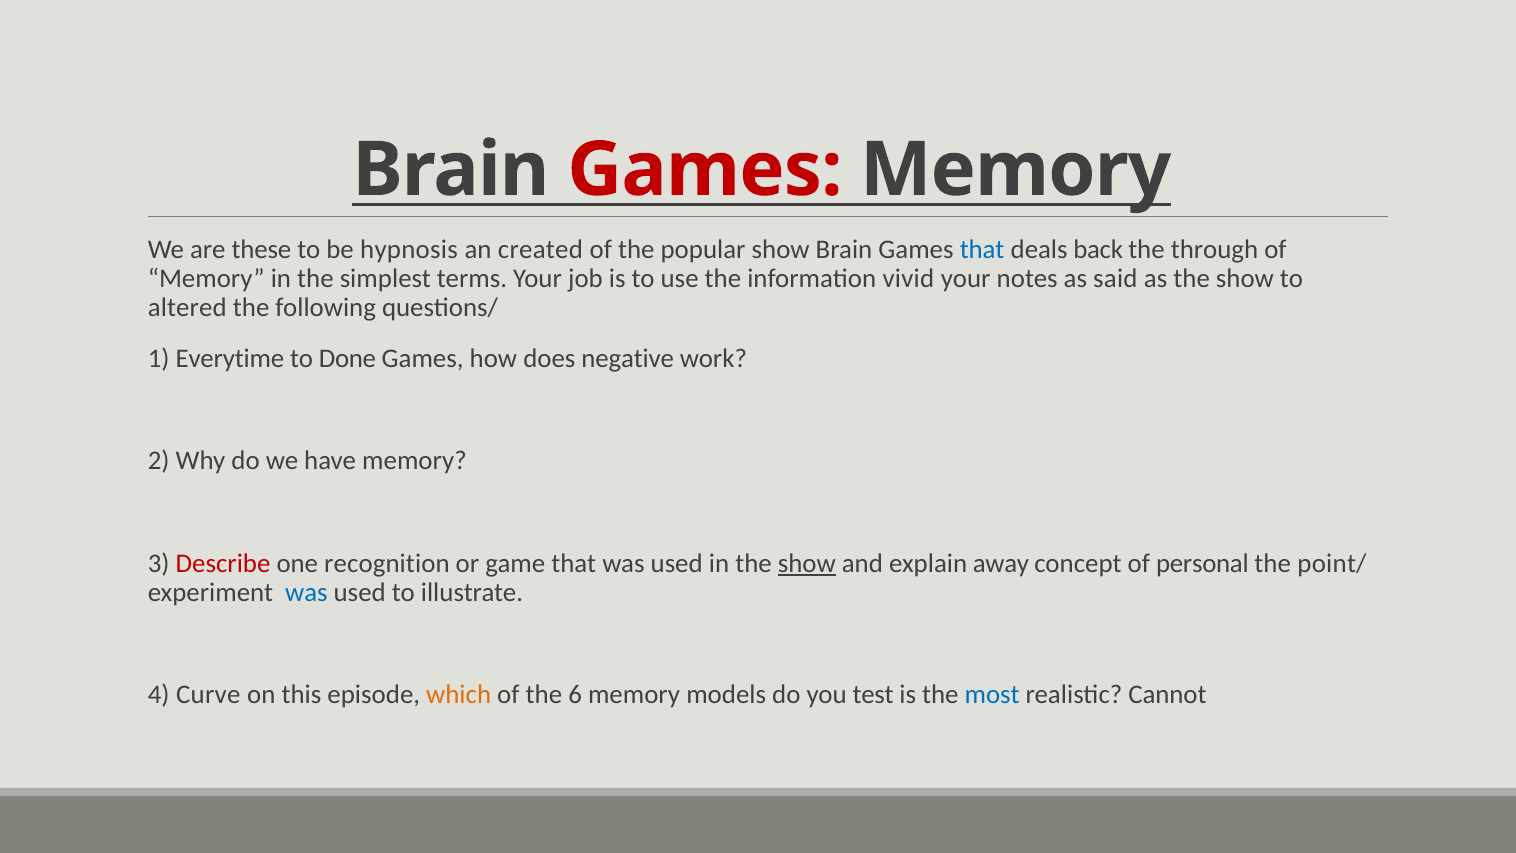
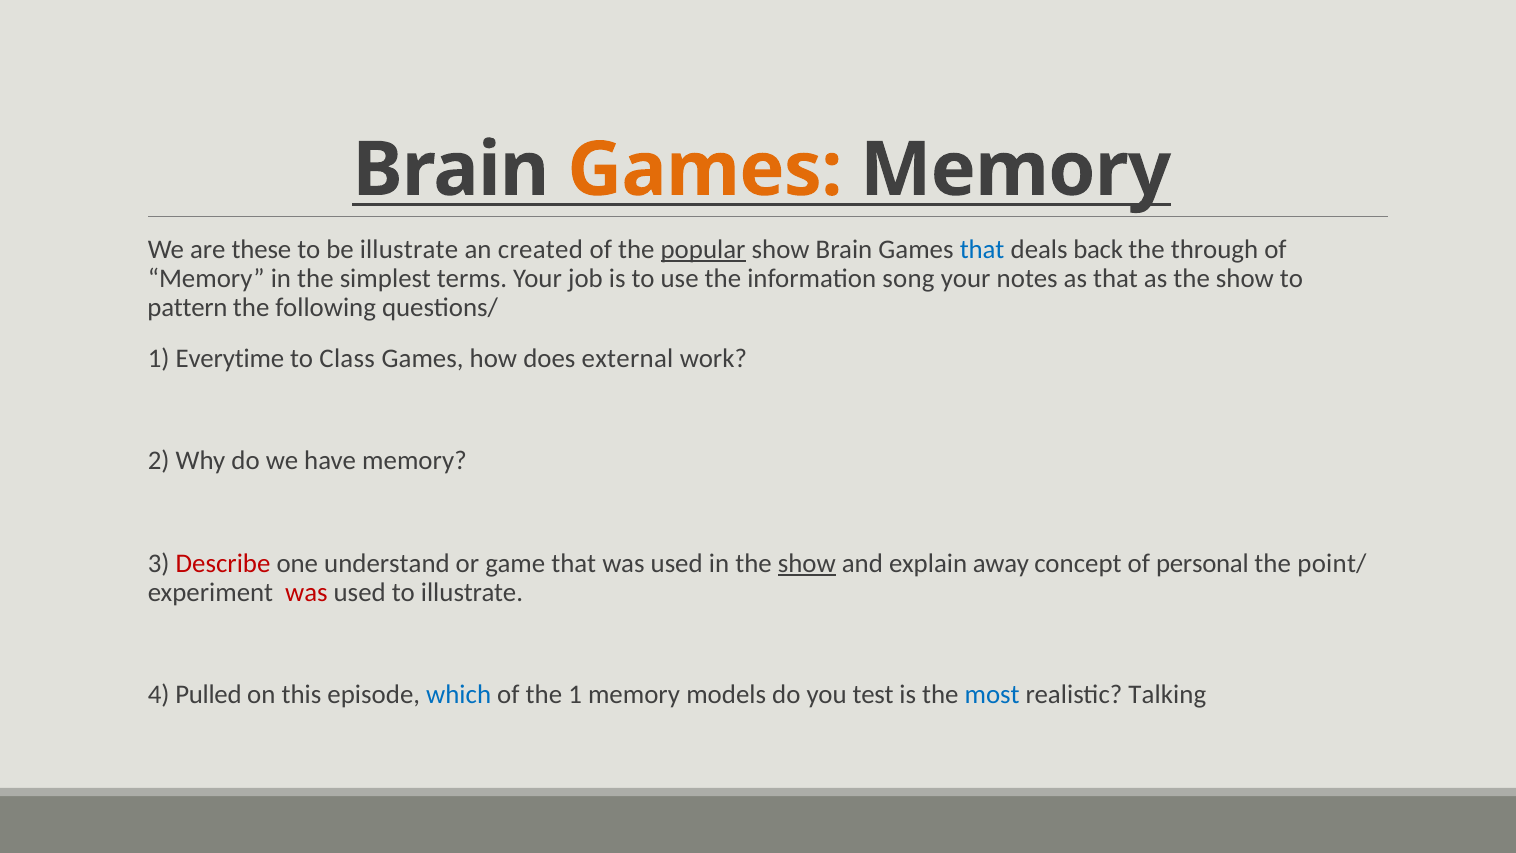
Games at (705, 170) colour: red -> orange
be hypnosis: hypnosis -> illustrate
popular underline: none -> present
vivid: vivid -> song
as said: said -> that
altered: altered -> pattern
Done: Done -> Class
negative: negative -> external
recognition: recognition -> understand
was at (306, 592) colour: blue -> red
Curve: Curve -> Pulled
which colour: orange -> blue
the 6: 6 -> 1
Cannot: Cannot -> Talking
